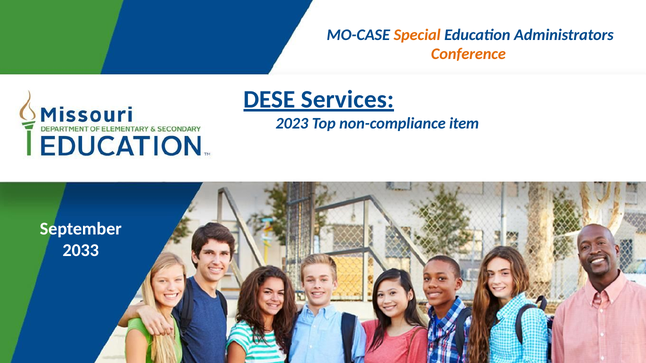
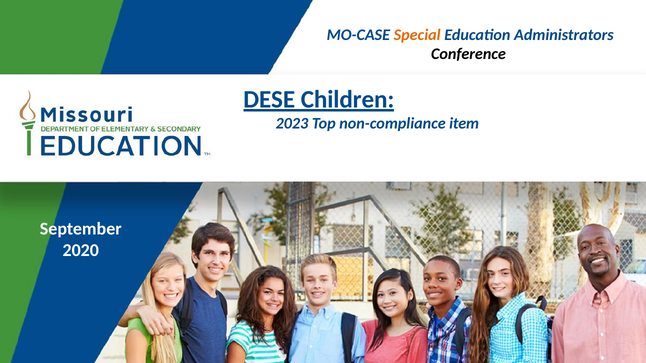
Conference colour: orange -> black
Services: Services -> Children
2033: 2033 -> 2020
